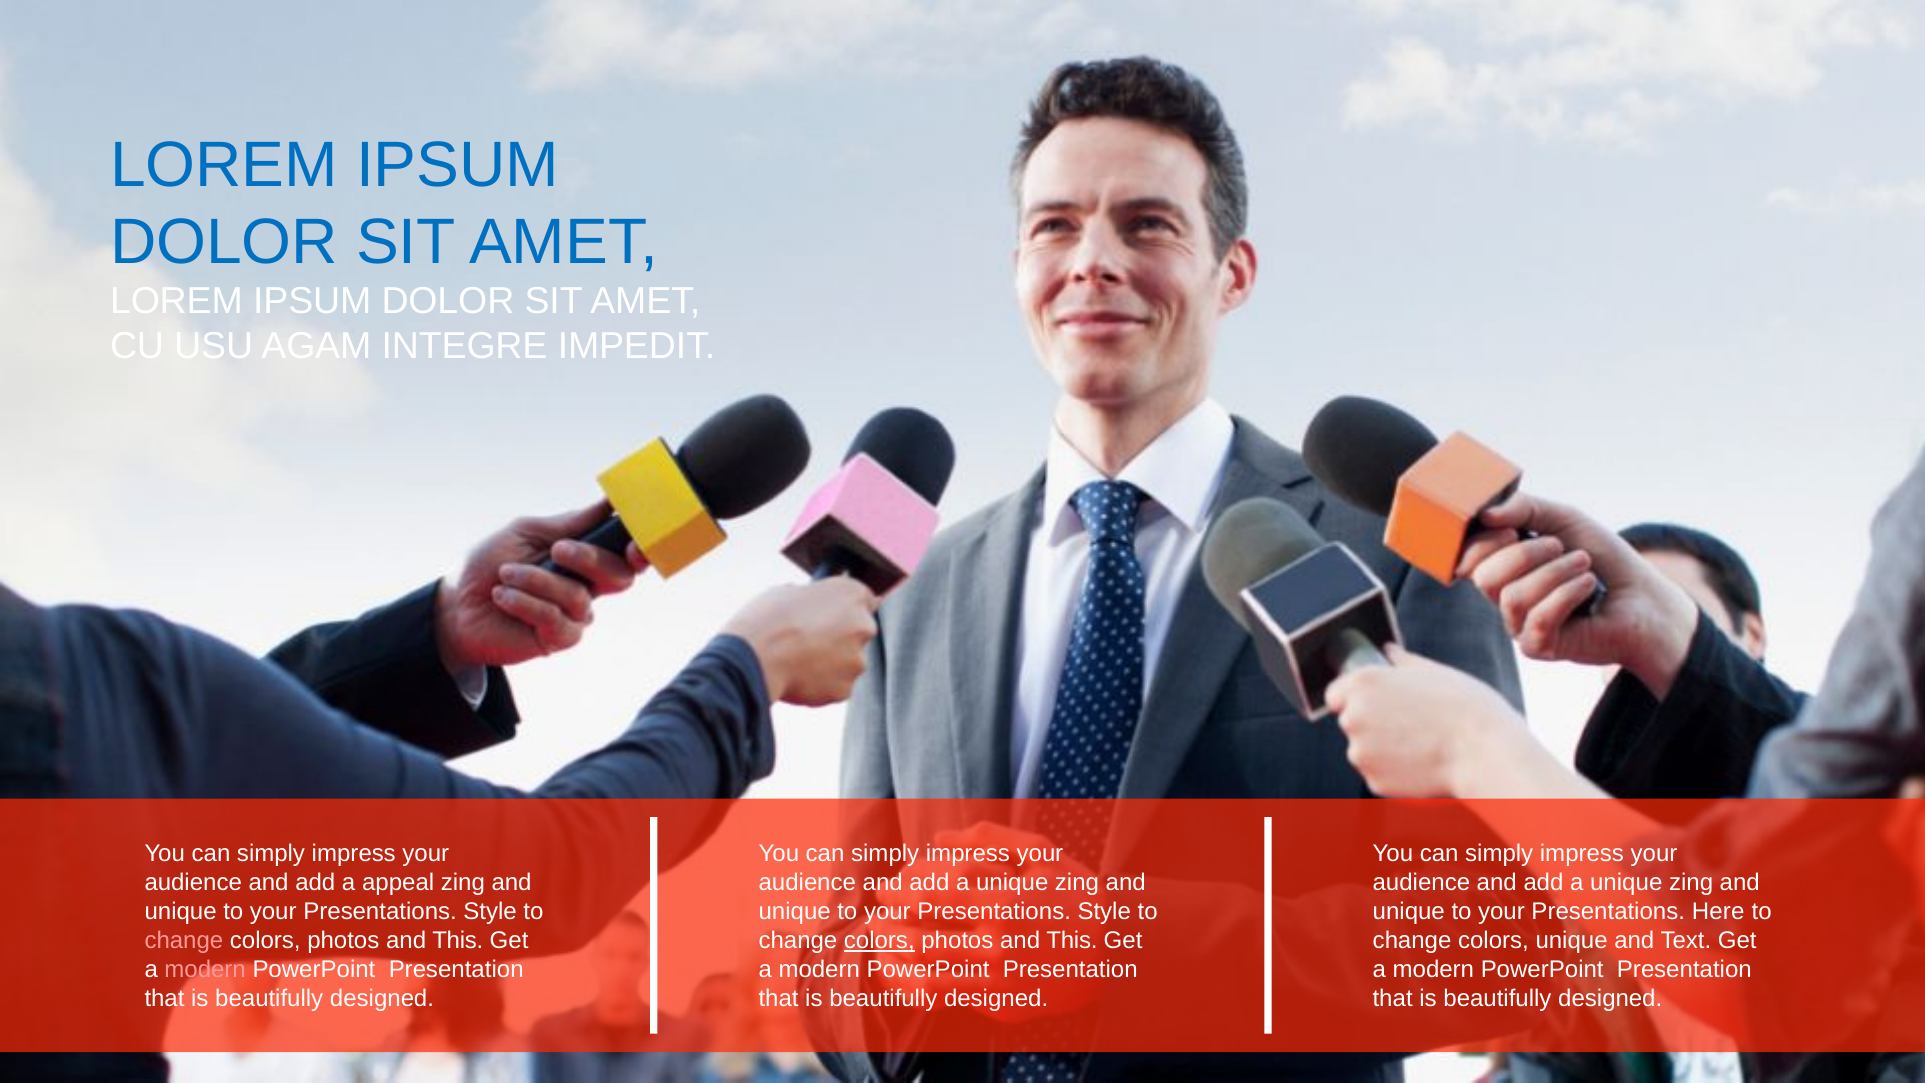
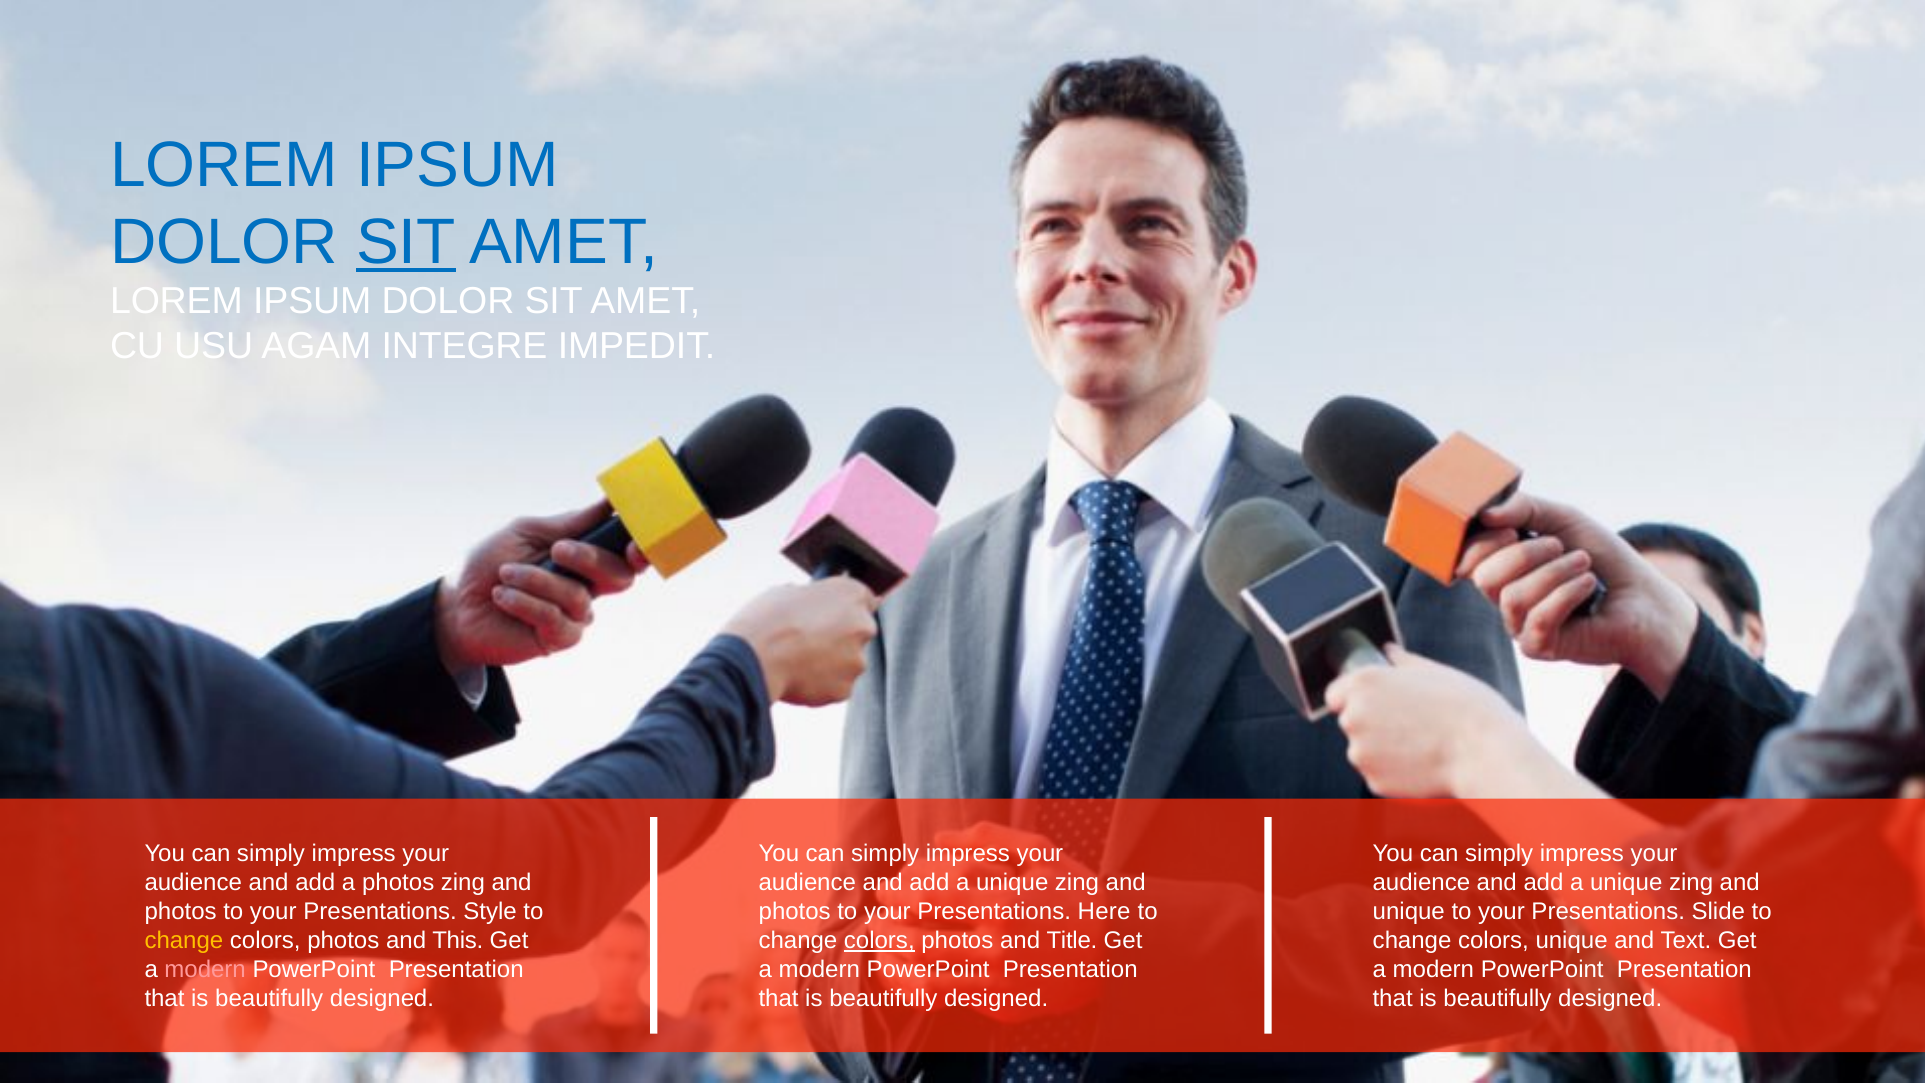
SIT at (406, 242) underline: none -> present
a appeal: appeal -> photos
unique at (181, 912): unique -> photos
unique at (795, 912): unique -> photos
Style at (1104, 912): Style -> Here
Here: Here -> Slide
change at (184, 940) colour: pink -> yellow
This at (1072, 940): This -> Title
